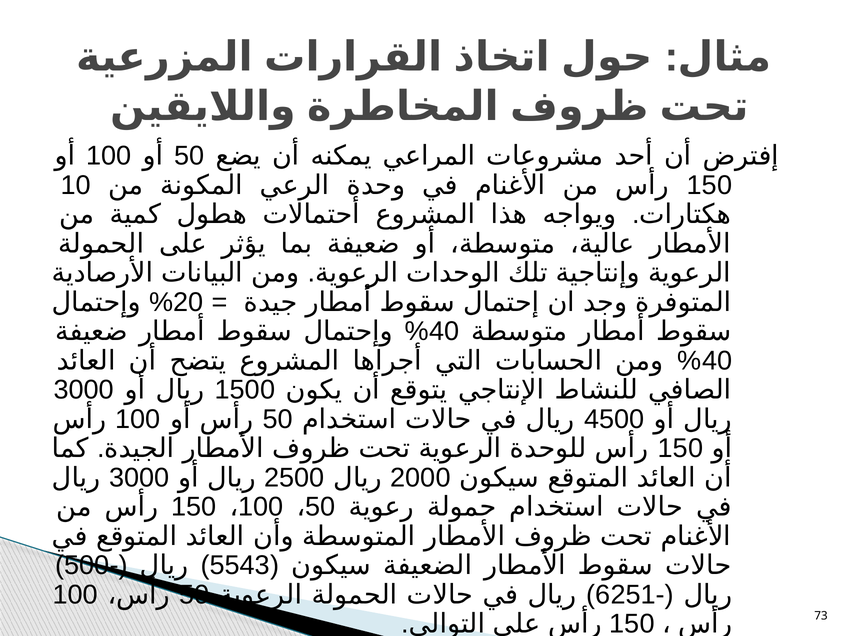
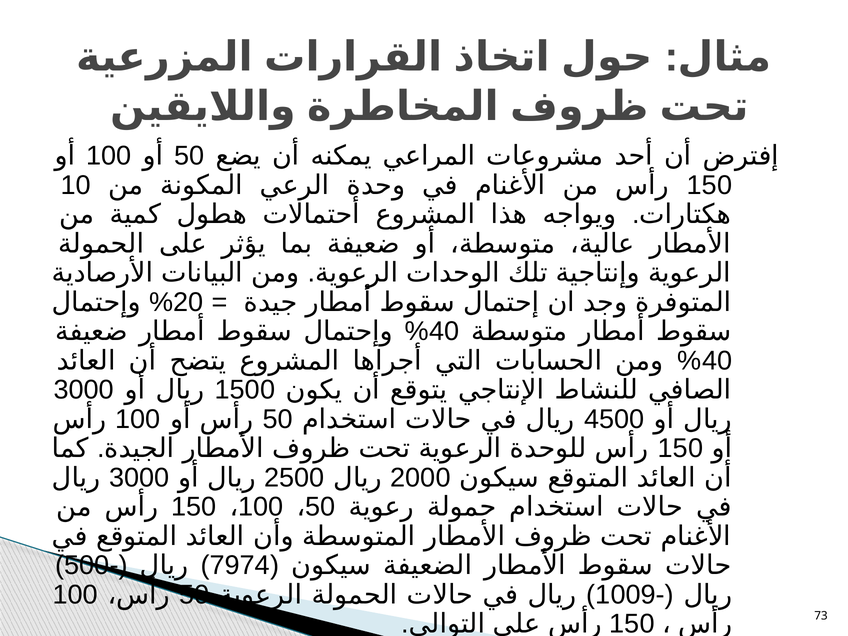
5543: 5543 -> 7974
6251: 6251 -> 1009
